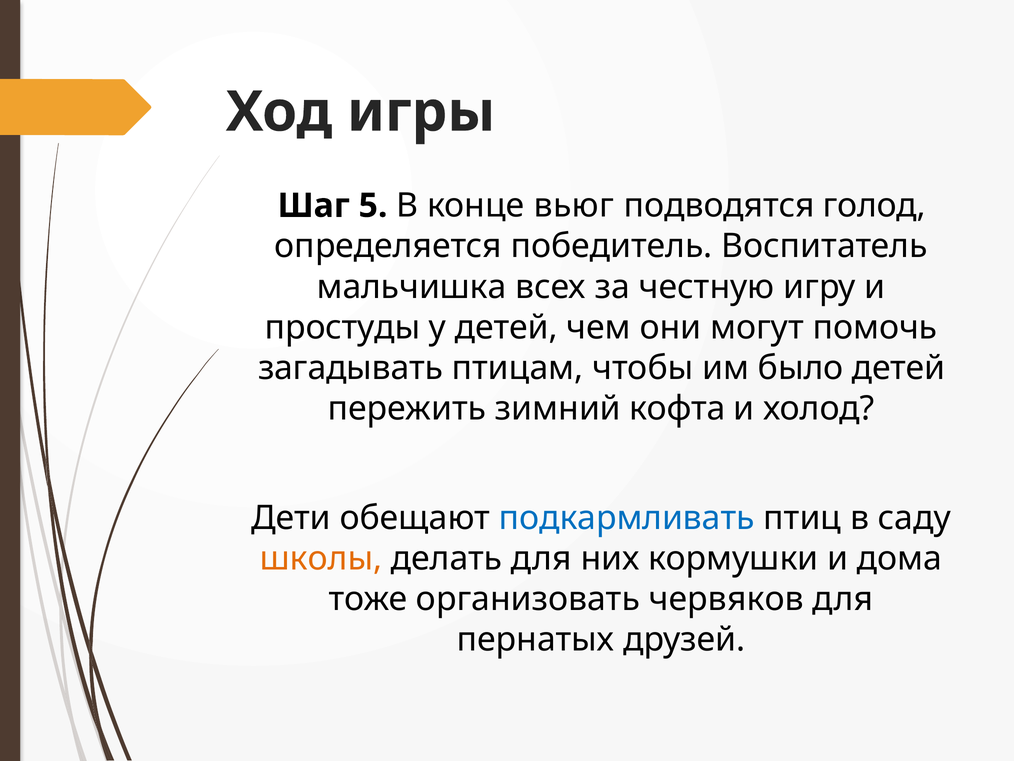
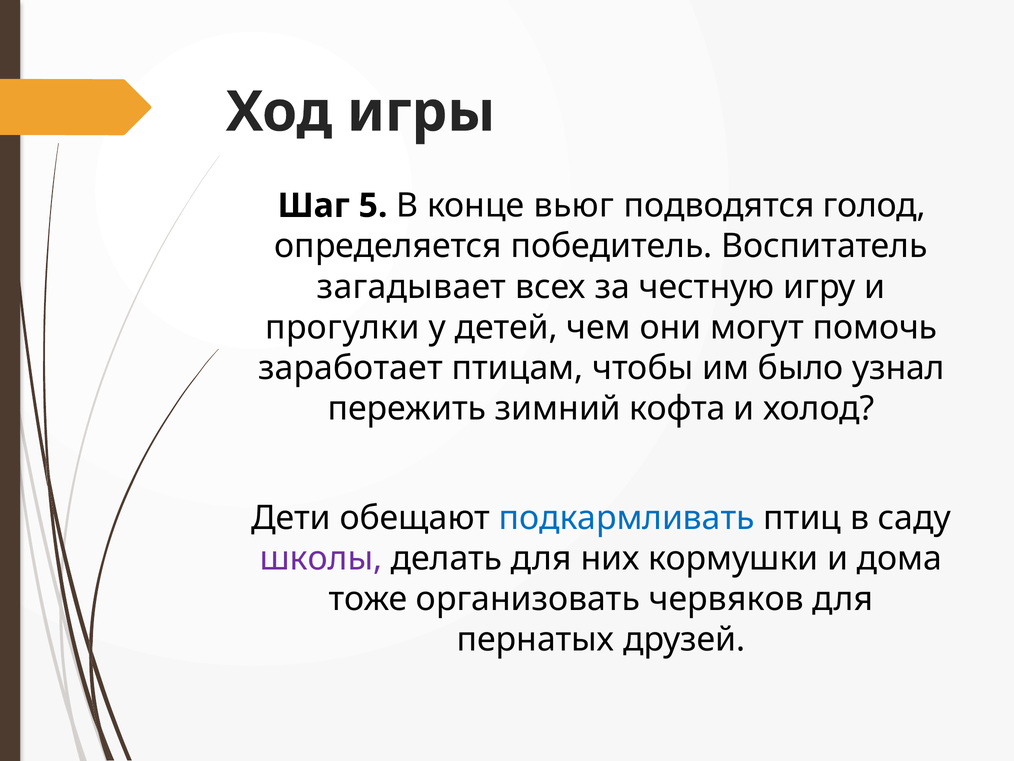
мальчишка: мальчишка -> загадывает
простуды: простуды -> прогулки
загадывать: загадывать -> заработает
было детей: детей -> узнал
школы colour: orange -> purple
